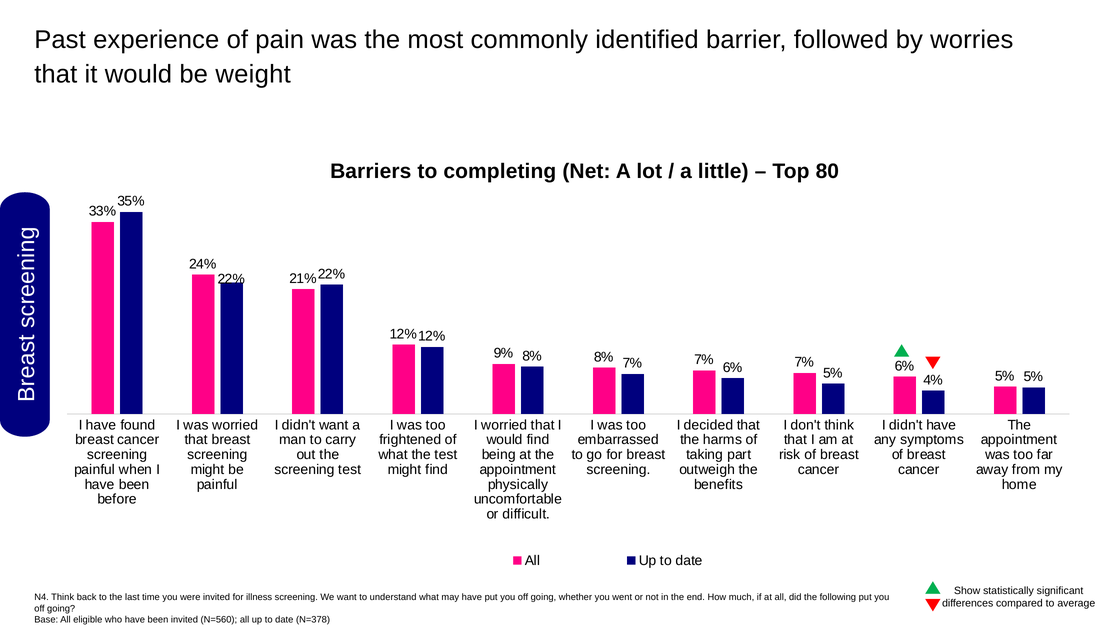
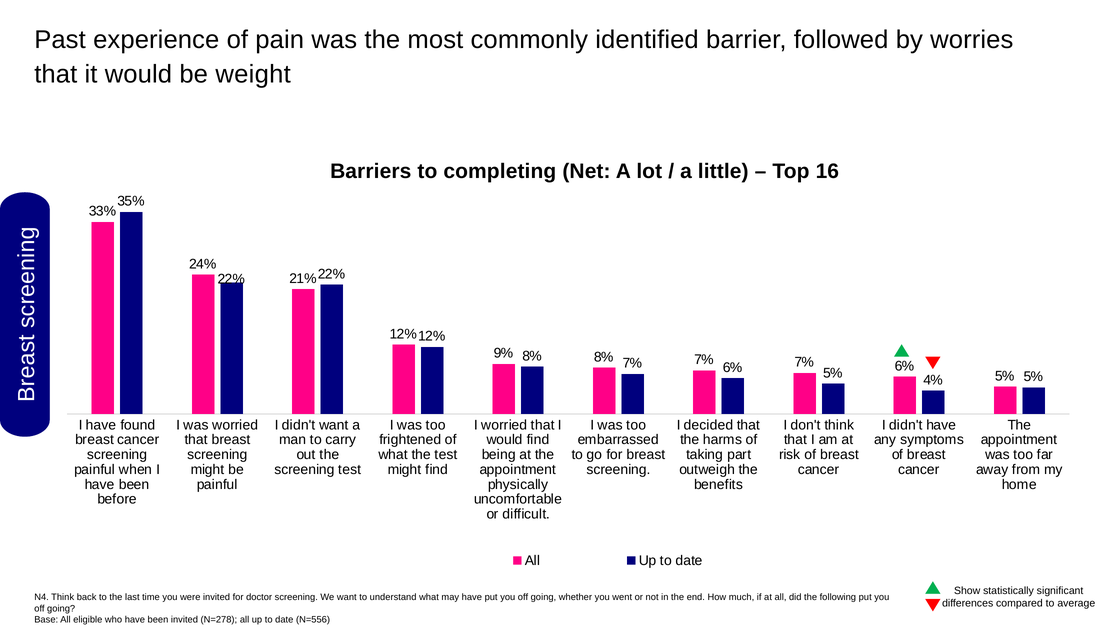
80: 80 -> 16
illness: illness -> doctor
N=560: N=560 -> N=278
N=378: N=378 -> N=556
